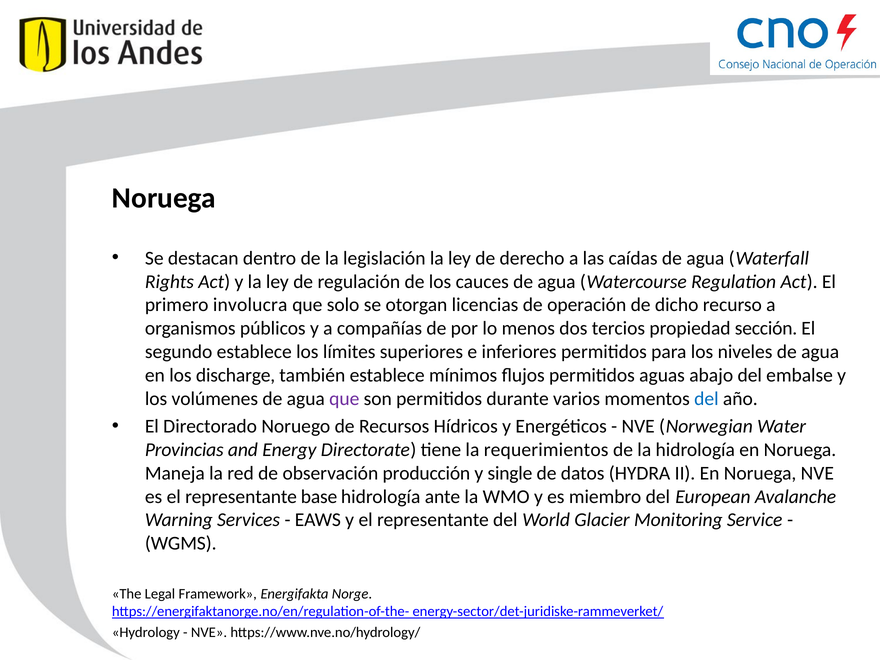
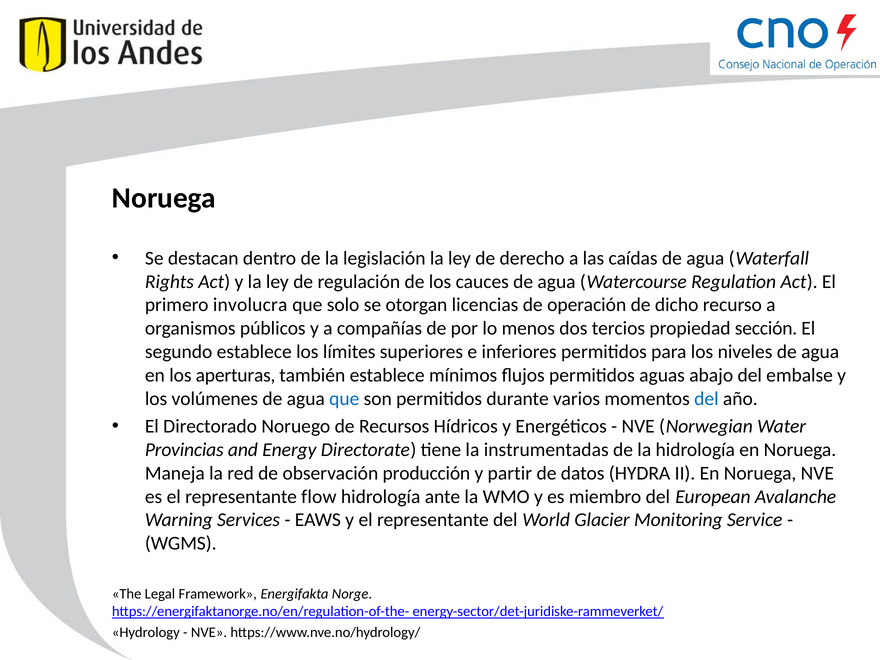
discharge: discharge -> aperturas
que at (344, 399) colour: purple -> blue
requerimientos: requerimientos -> instrumentadas
single: single -> partir
base: base -> flow
